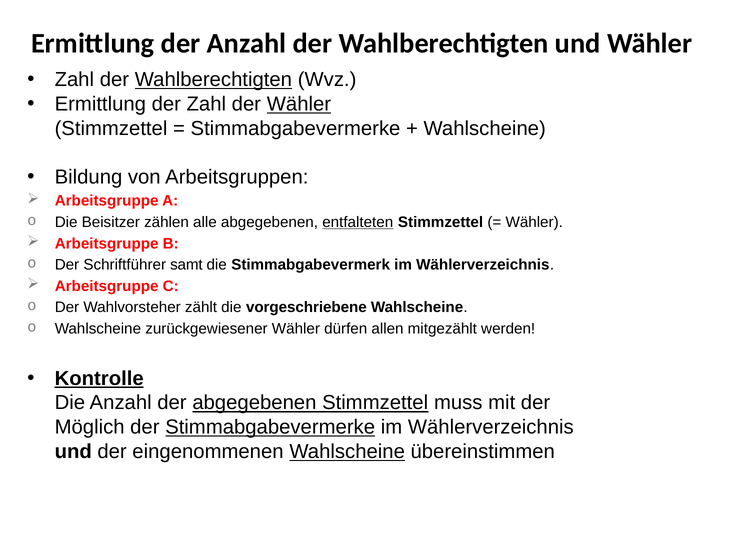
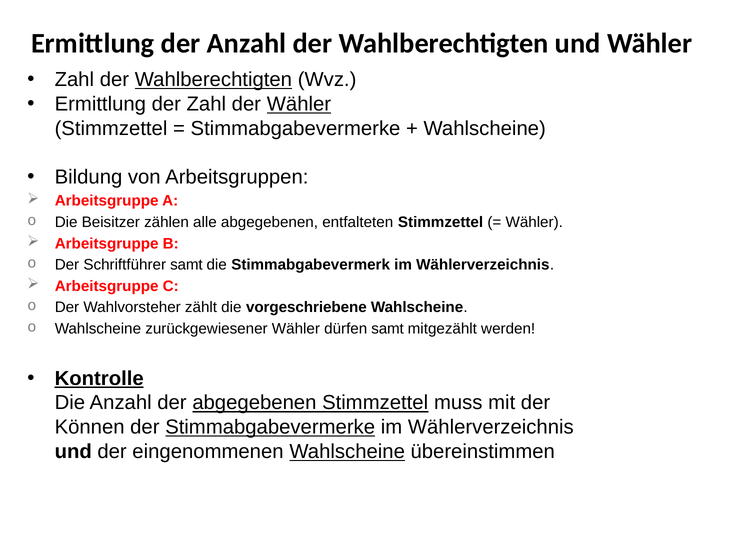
entfalteten underline: present -> none
dürfen allen: allen -> samt
Möglich: Möglich -> Können
